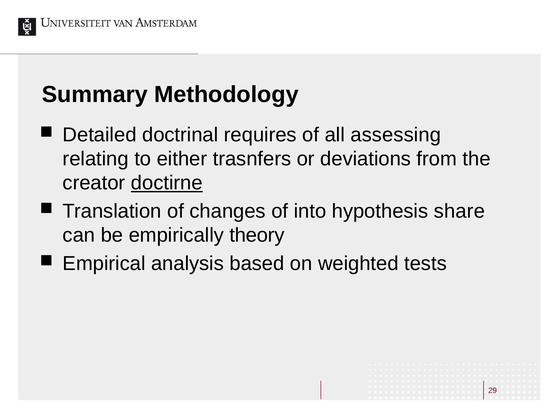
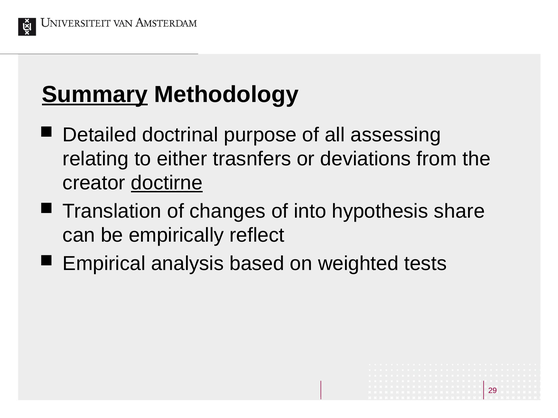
Summary underline: none -> present
requires: requires -> purpose
theory: theory -> reflect
